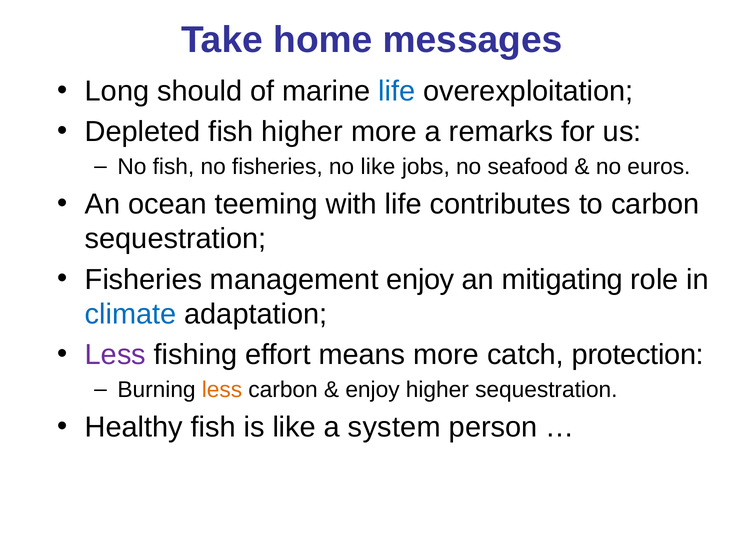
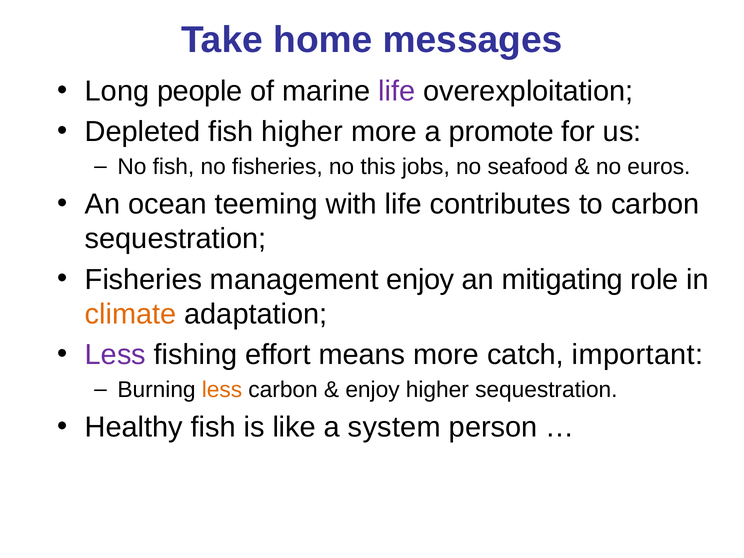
should: should -> people
life at (397, 91) colour: blue -> purple
remarks: remarks -> promote
no like: like -> this
climate colour: blue -> orange
protection: protection -> important
